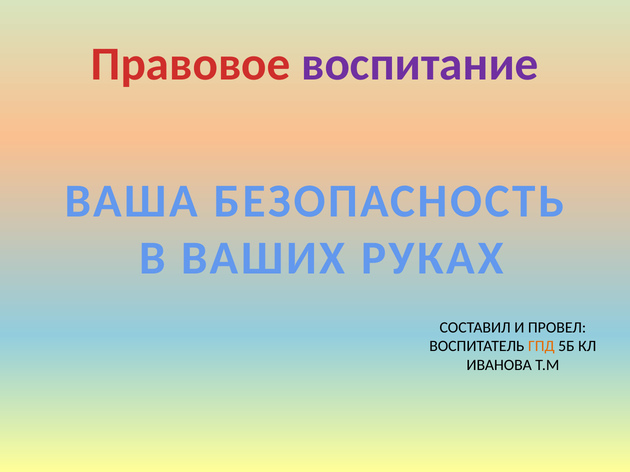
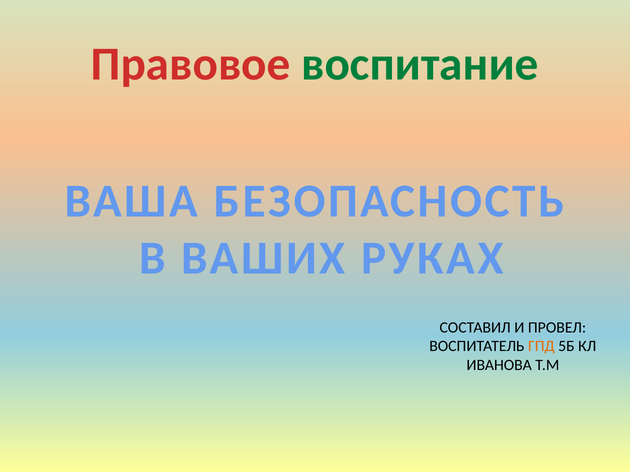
воспитание colour: purple -> green
